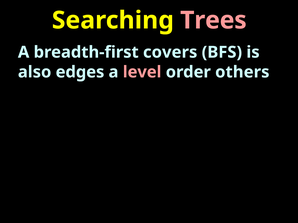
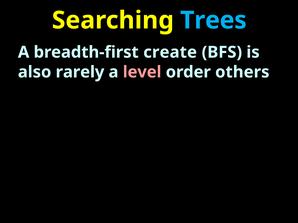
Trees colour: pink -> light blue
covers: covers -> create
edges: edges -> rarely
